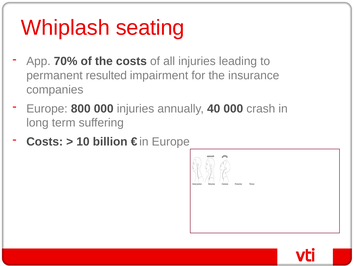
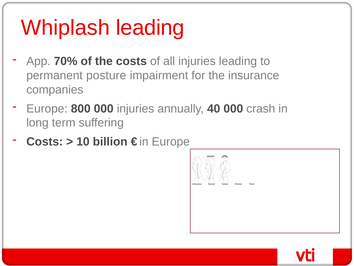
Whiplash seating: seating -> leading
resulted: resulted -> posture
